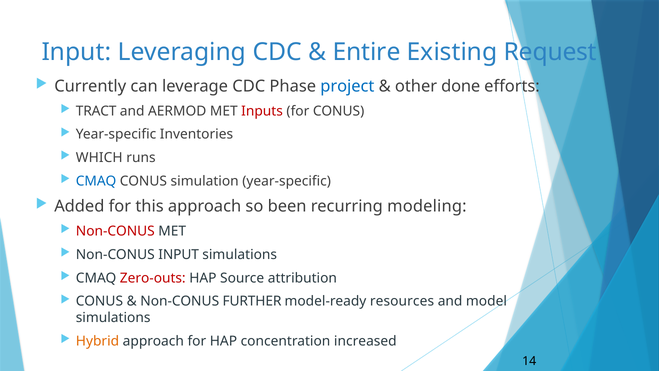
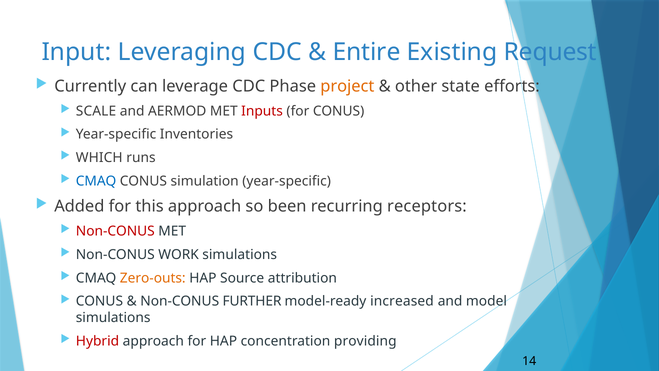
project colour: blue -> orange
done: done -> state
TRACT: TRACT -> SCALE
modeling: modeling -> receptors
Non-CONUS INPUT: INPUT -> WORK
Zero-outs colour: red -> orange
resources: resources -> increased
Hybrid colour: orange -> red
increased: increased -> providing
